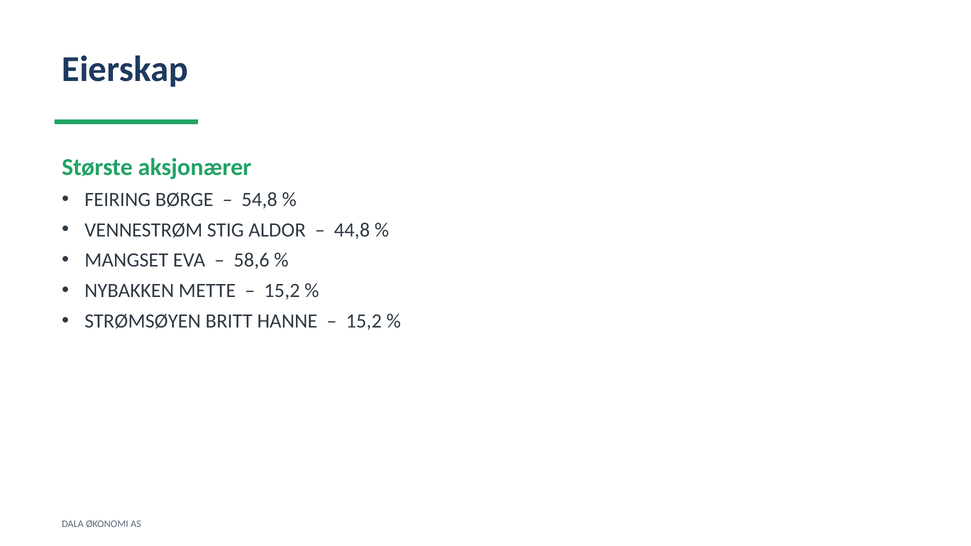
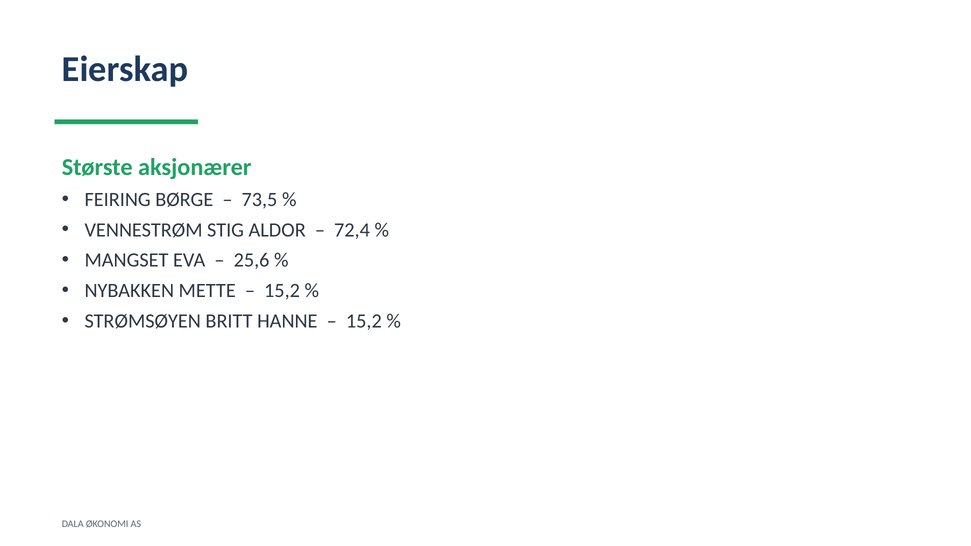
54,8: 54,8 -> 73,5
44,8: 44,8 -> 72,4
58,6: 58,6 -> 25,6
